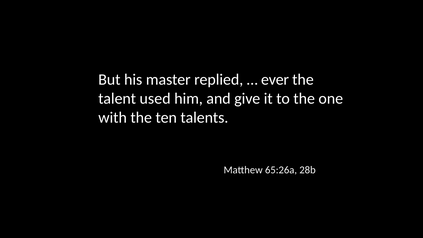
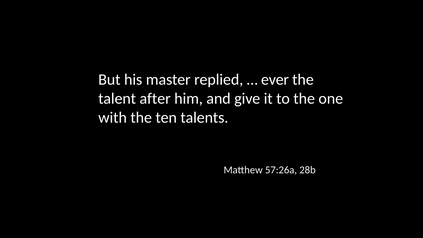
used: used -> after
65:26a: 65:26a -> 57:26a
